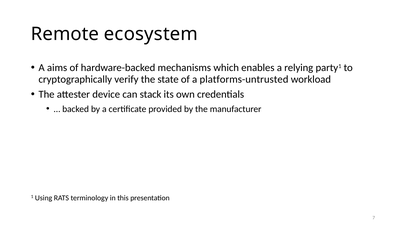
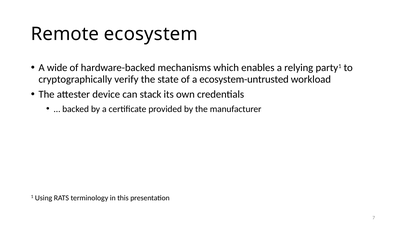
aims: aims -> wide
platforms-untrusted: platforms-untrusted -> ecosystem-untrusted
